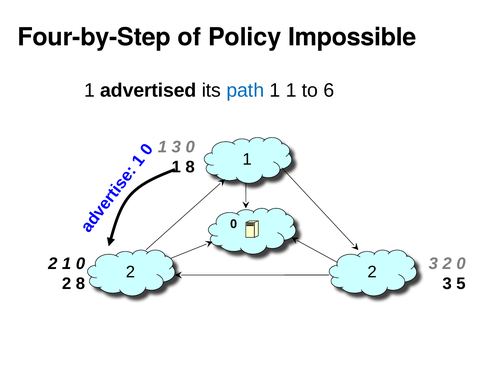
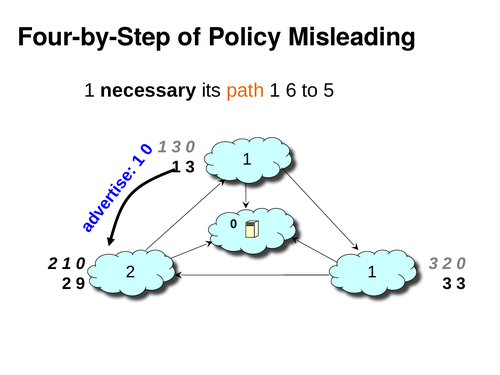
Impossible: Impossible -> Misleading
advertised: advertised -> necessary
path colour: blue -> orange
1 1: 1 -> 6
6: 6 -> 5
8 at (190, 167): 8 -> 3
2 at (372, 272): 2 -> 1
2 8: 8 -> 9
5 at (461, 284): 5 -> 3
